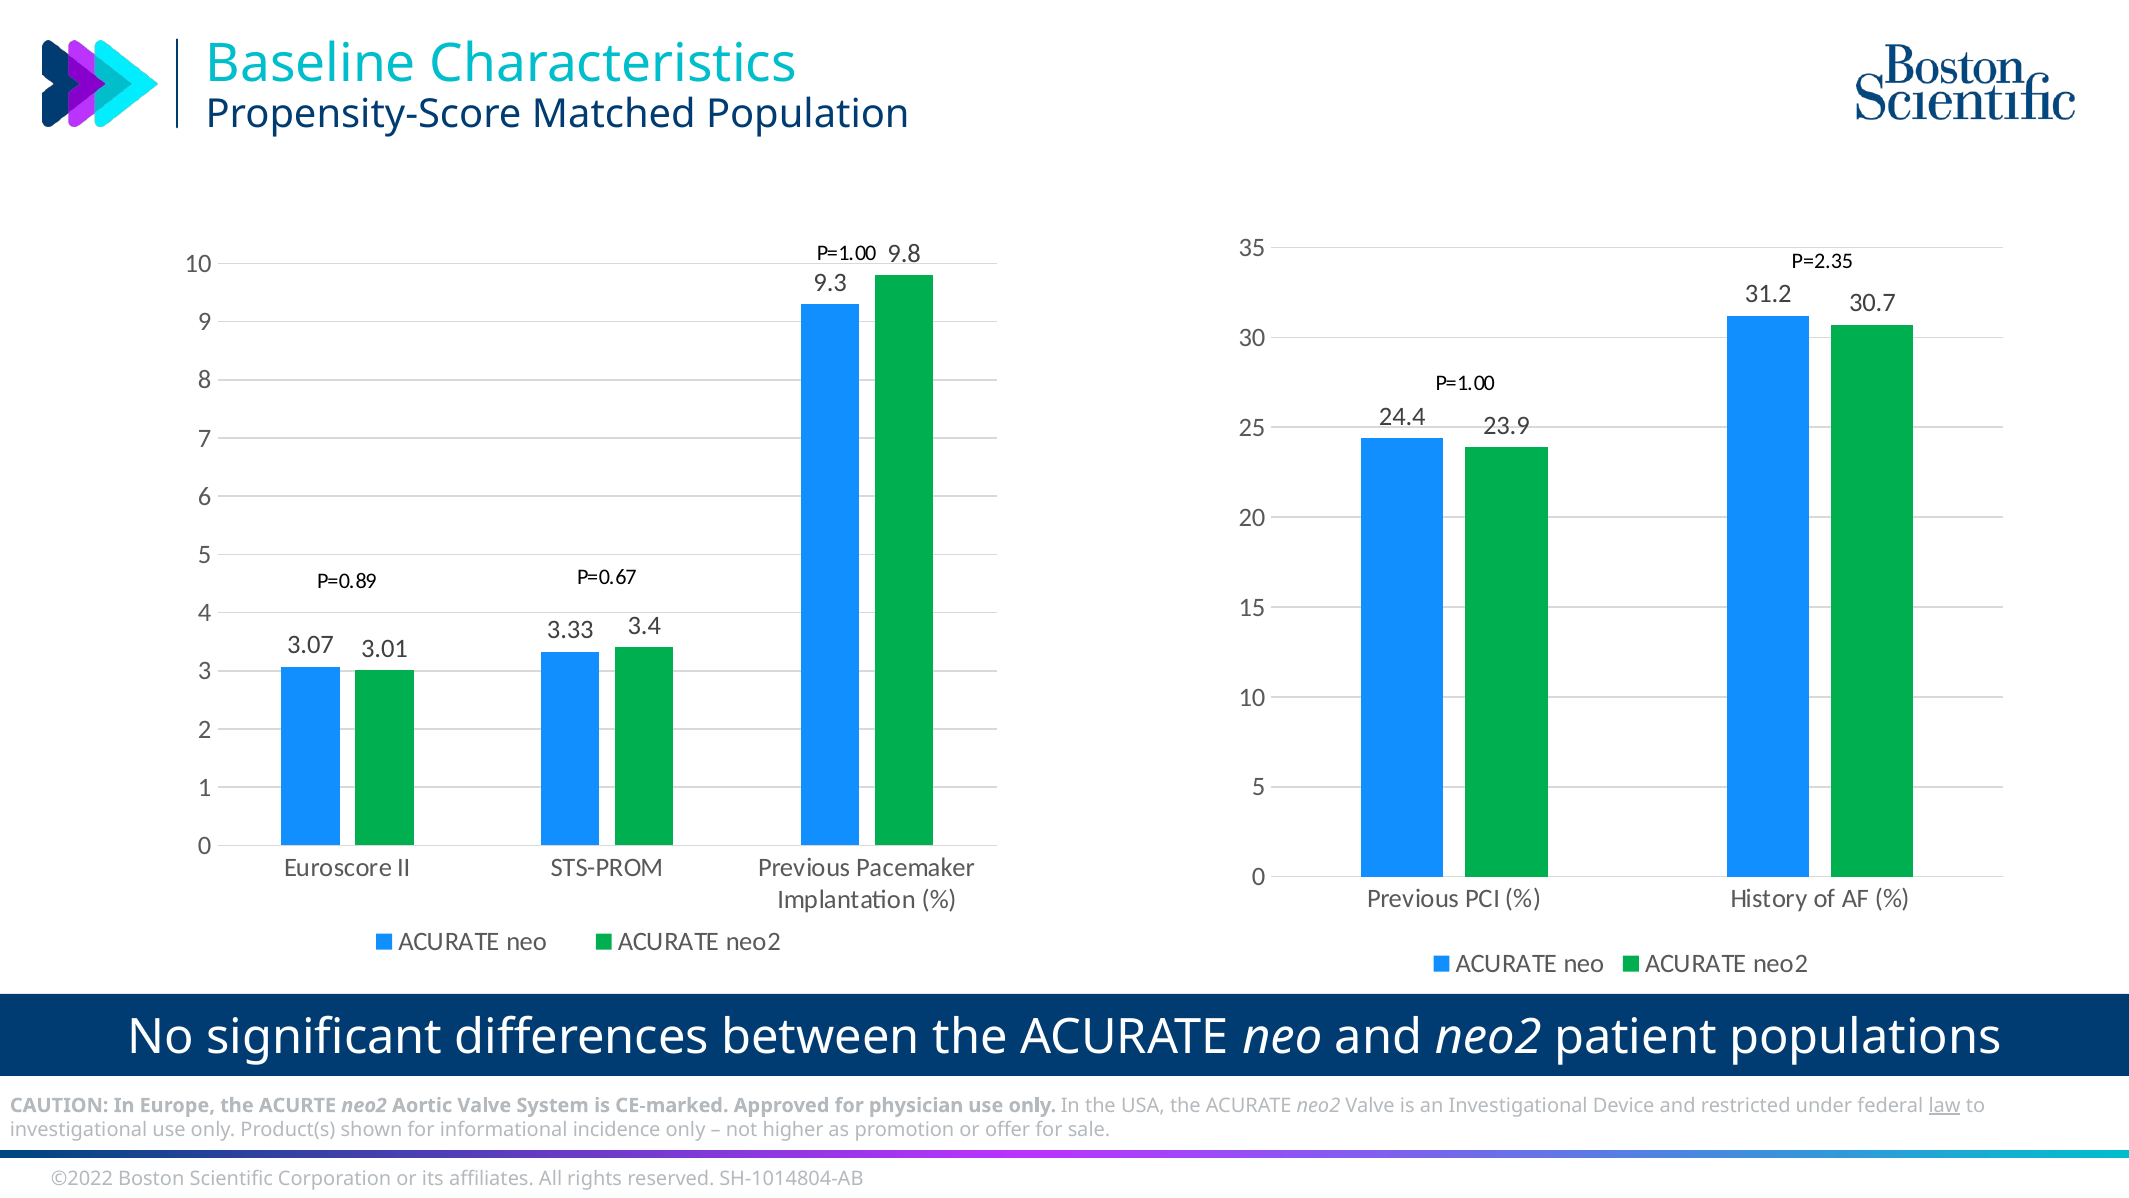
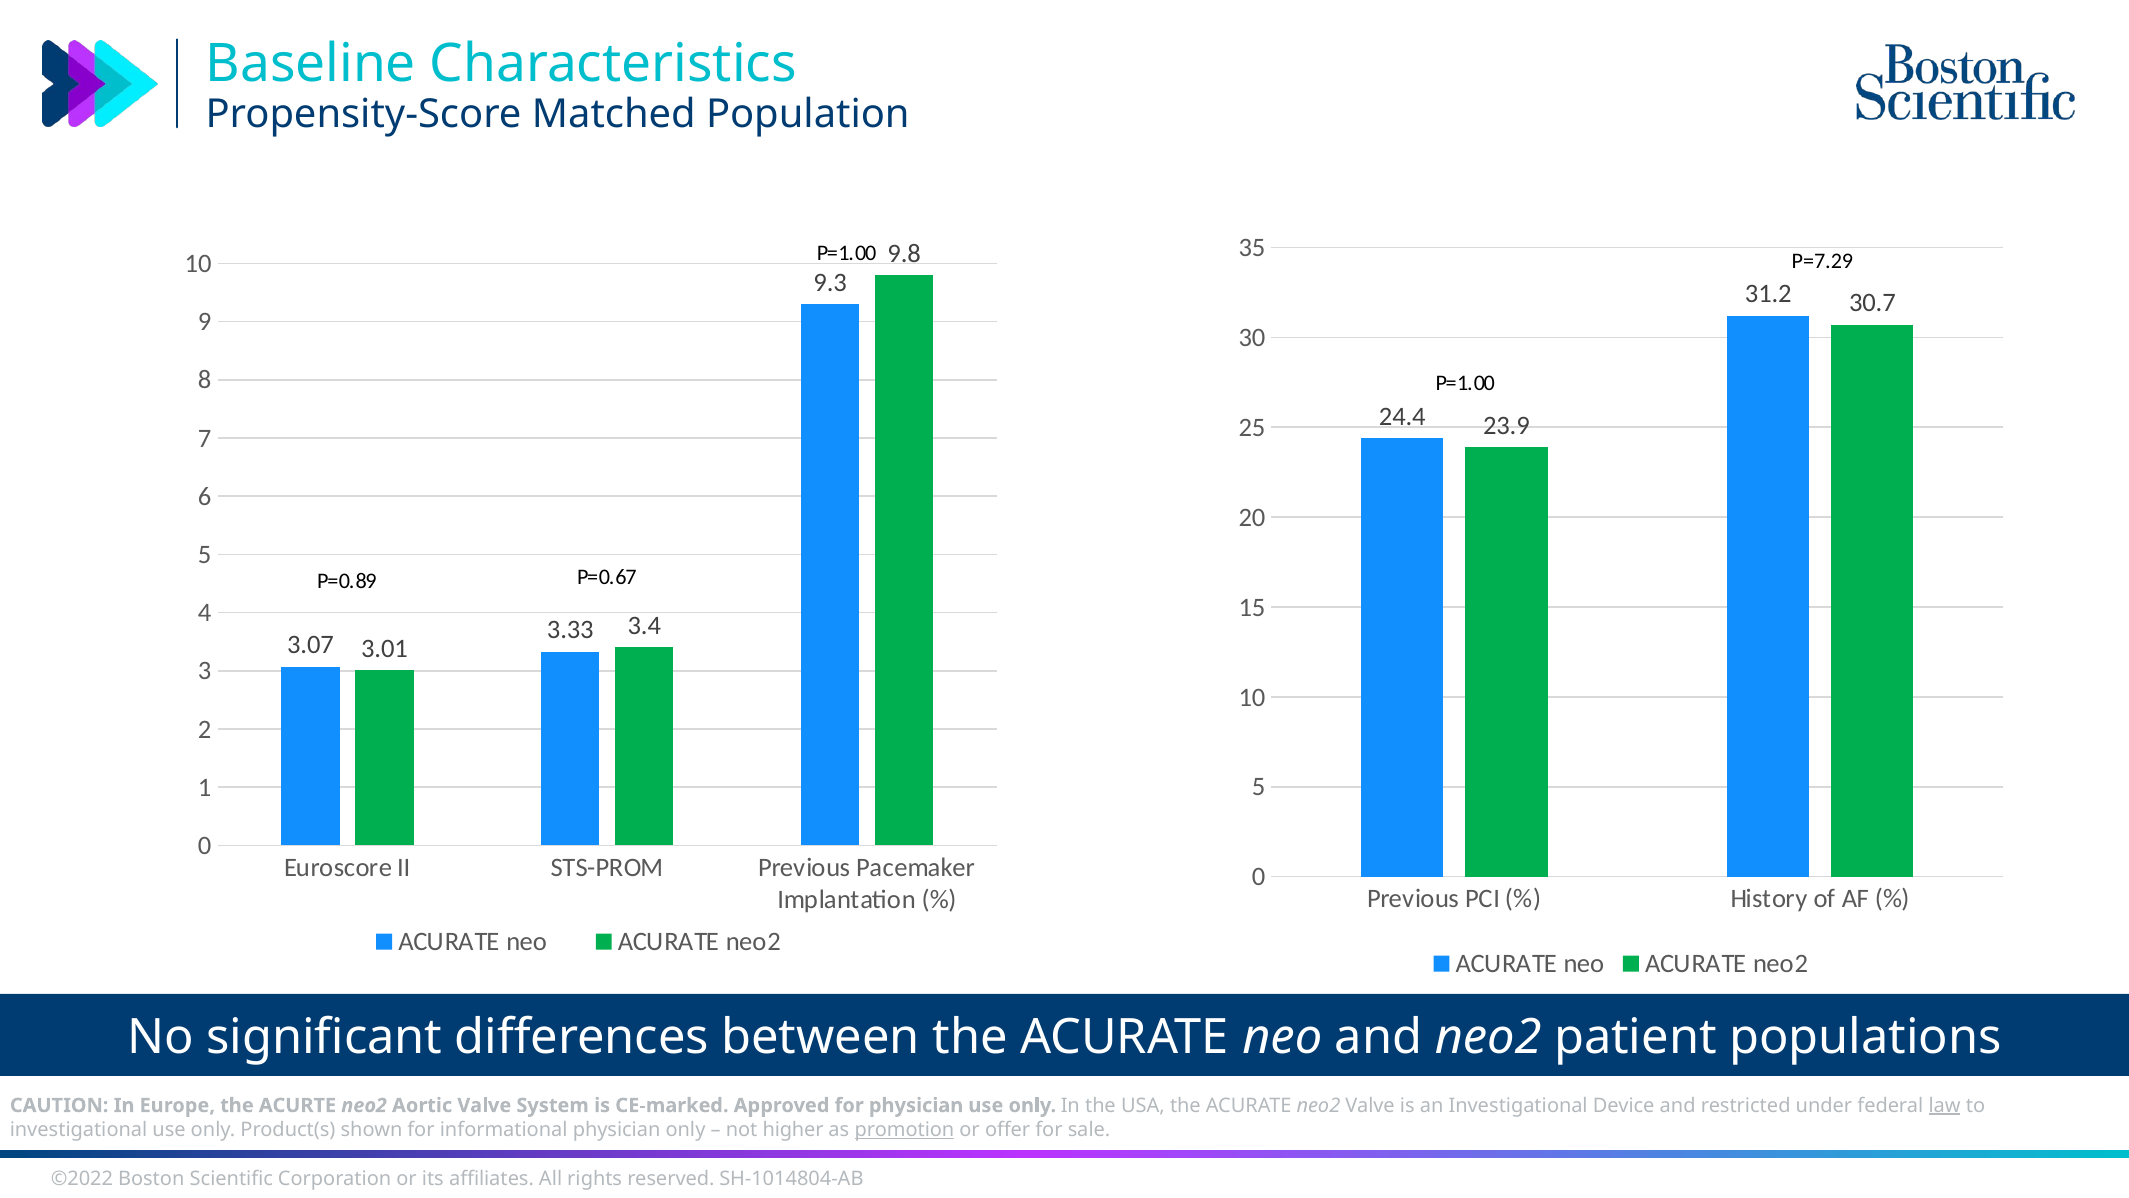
P=2.35: P=2.35 -> P=7.29
informational incidence: incidence -> physician
promotion underline: none -> present
